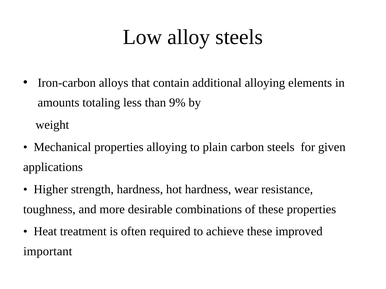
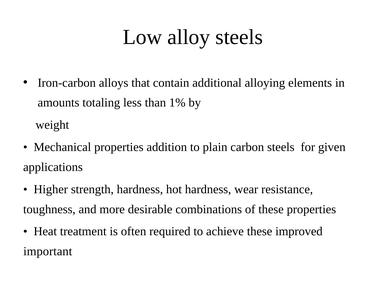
9%: 9% -> 1%
properties alloying: alloying -> addition
